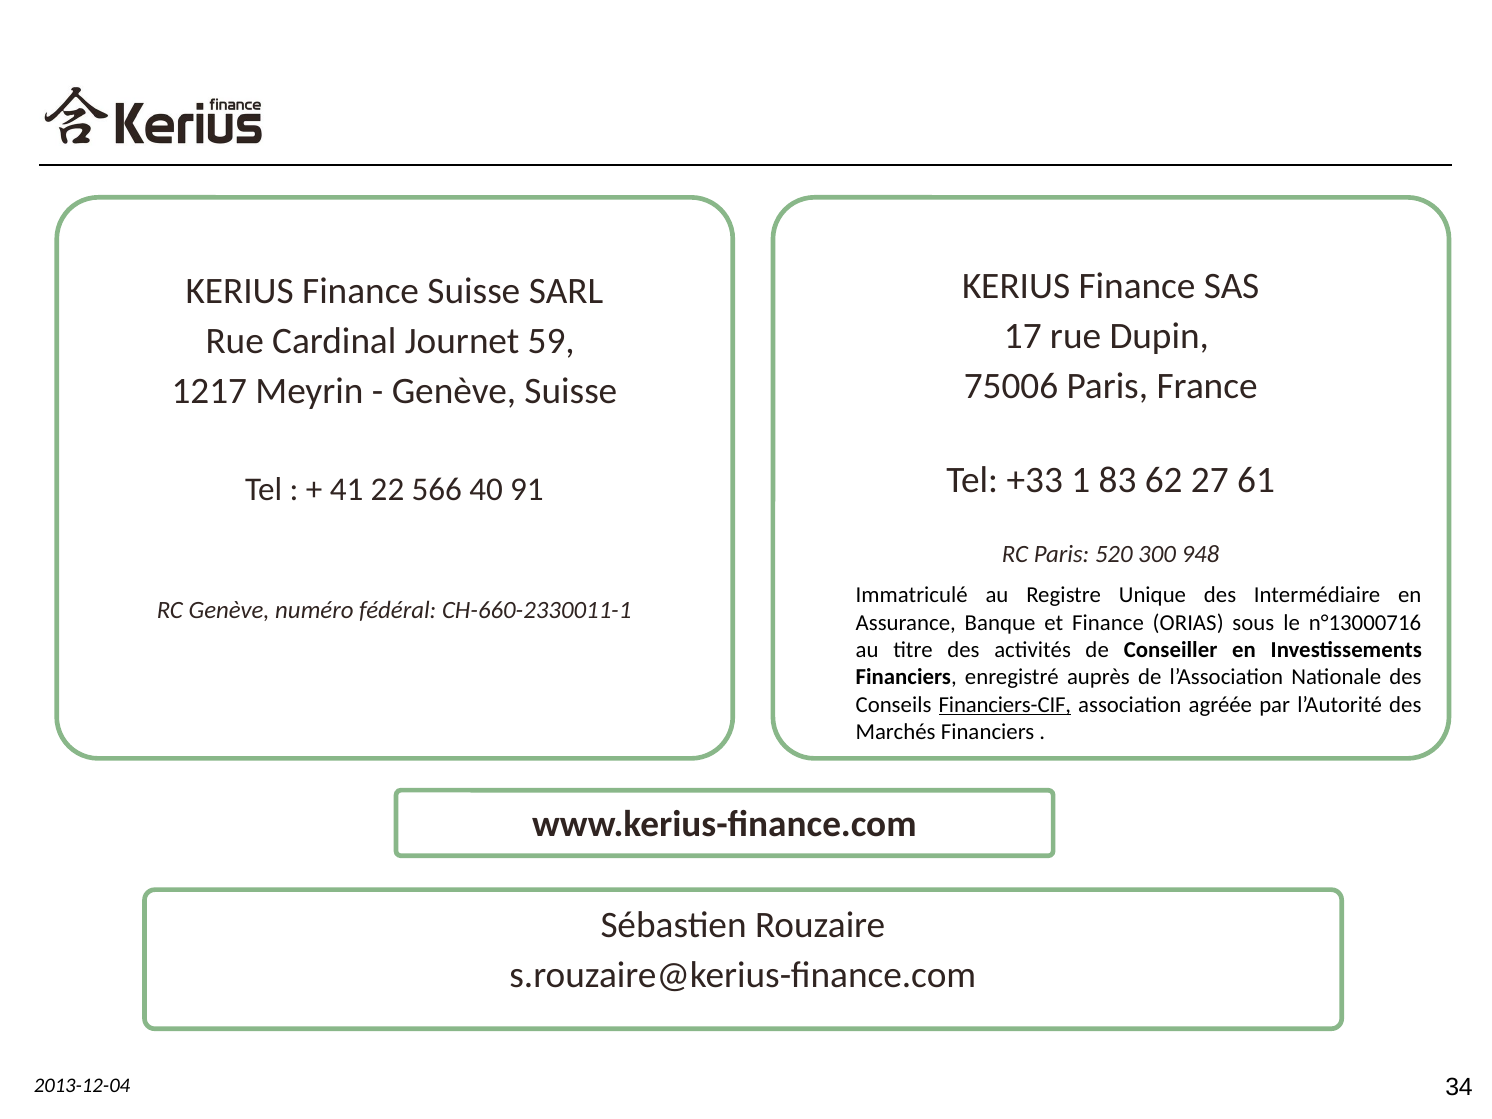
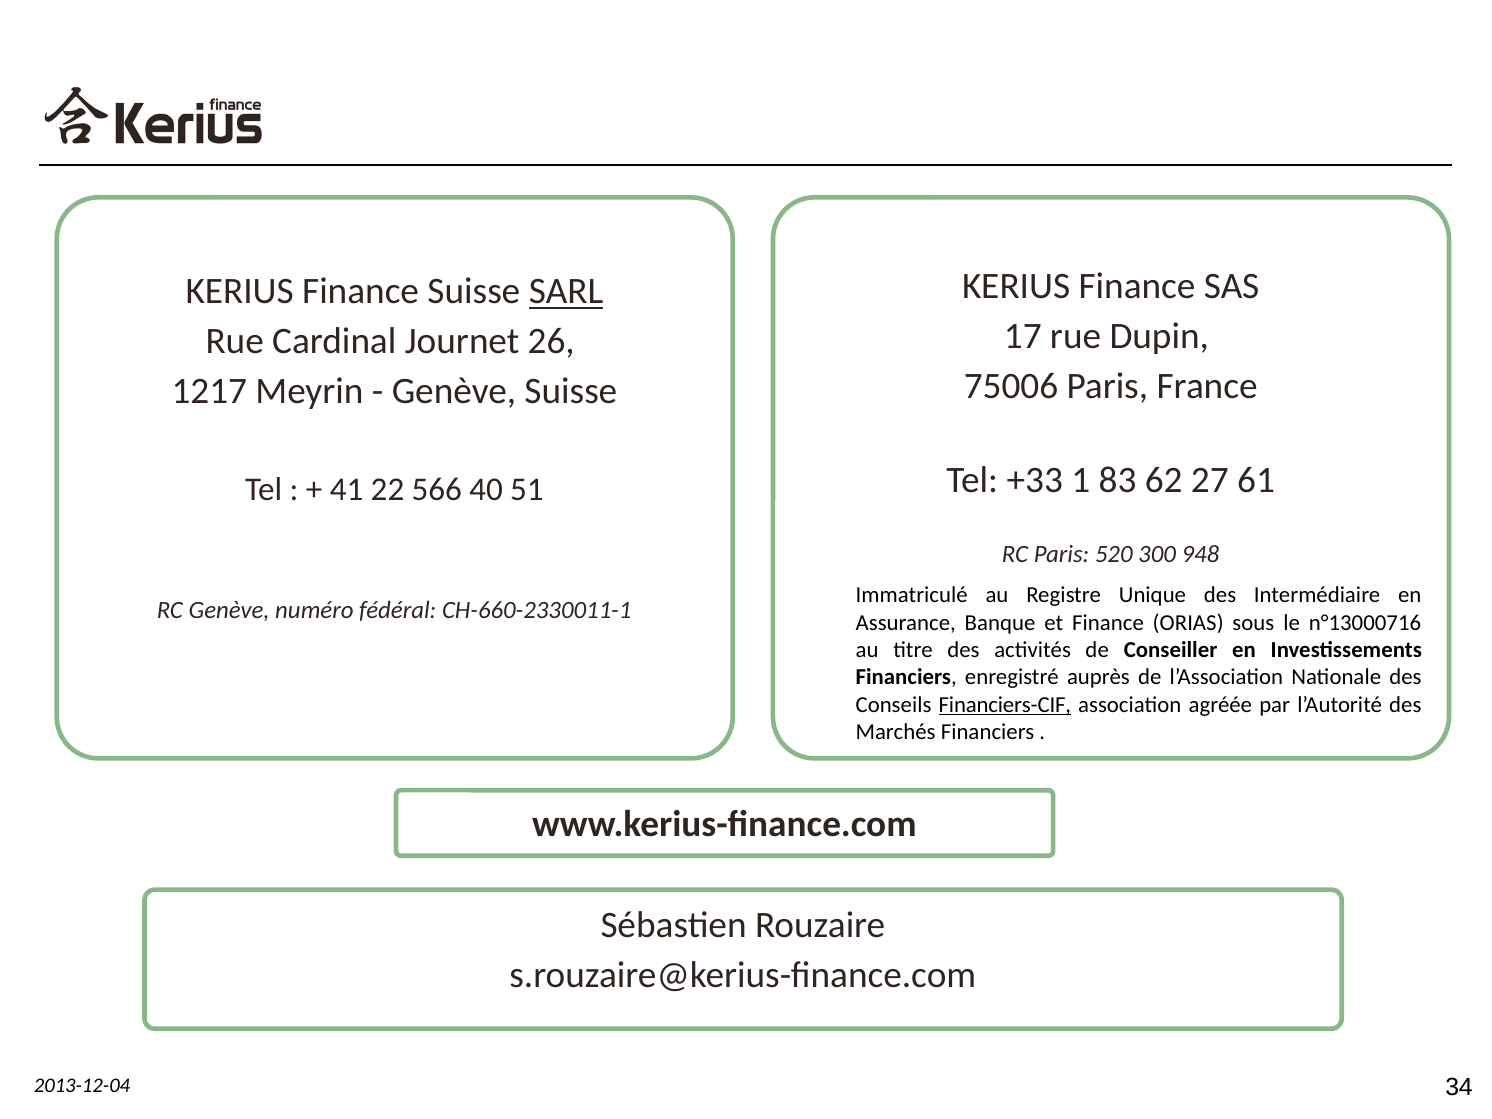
SARL underline: none -> present
59: 59 -> 26
91: 91 -> 51
